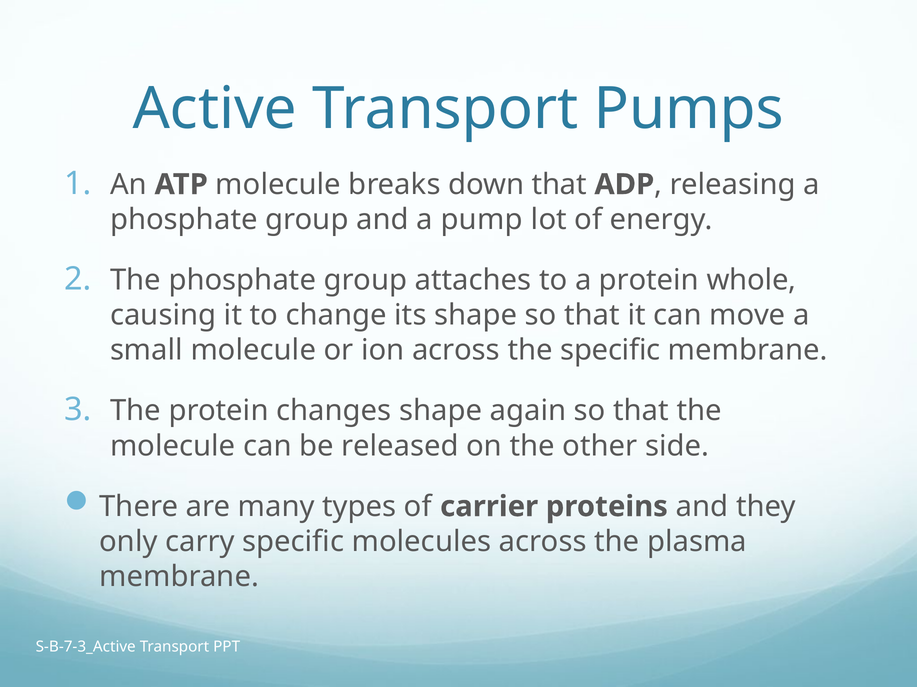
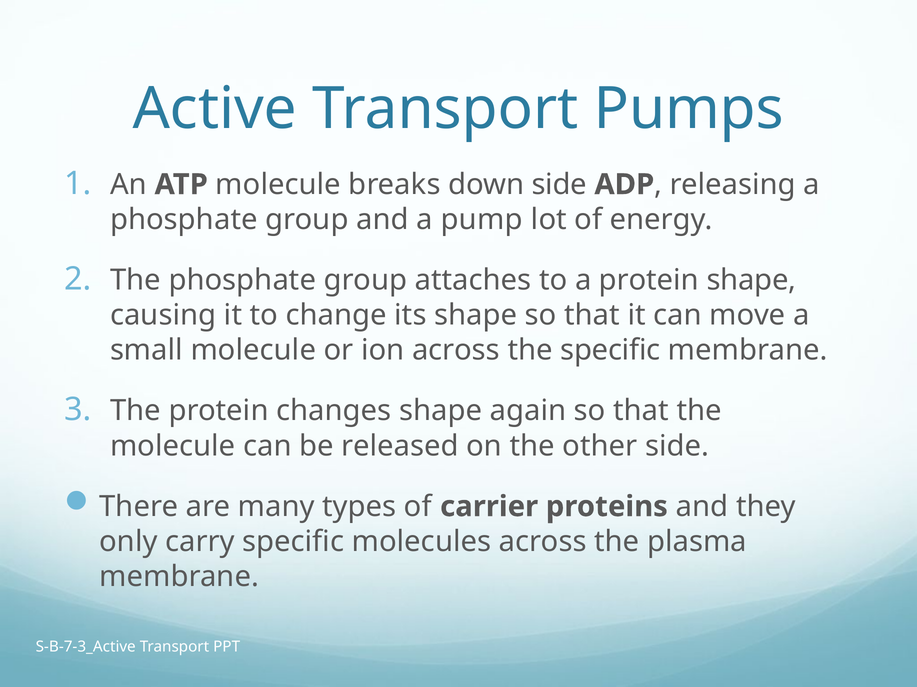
down that: that -> side
protein whole: whole -> shape
